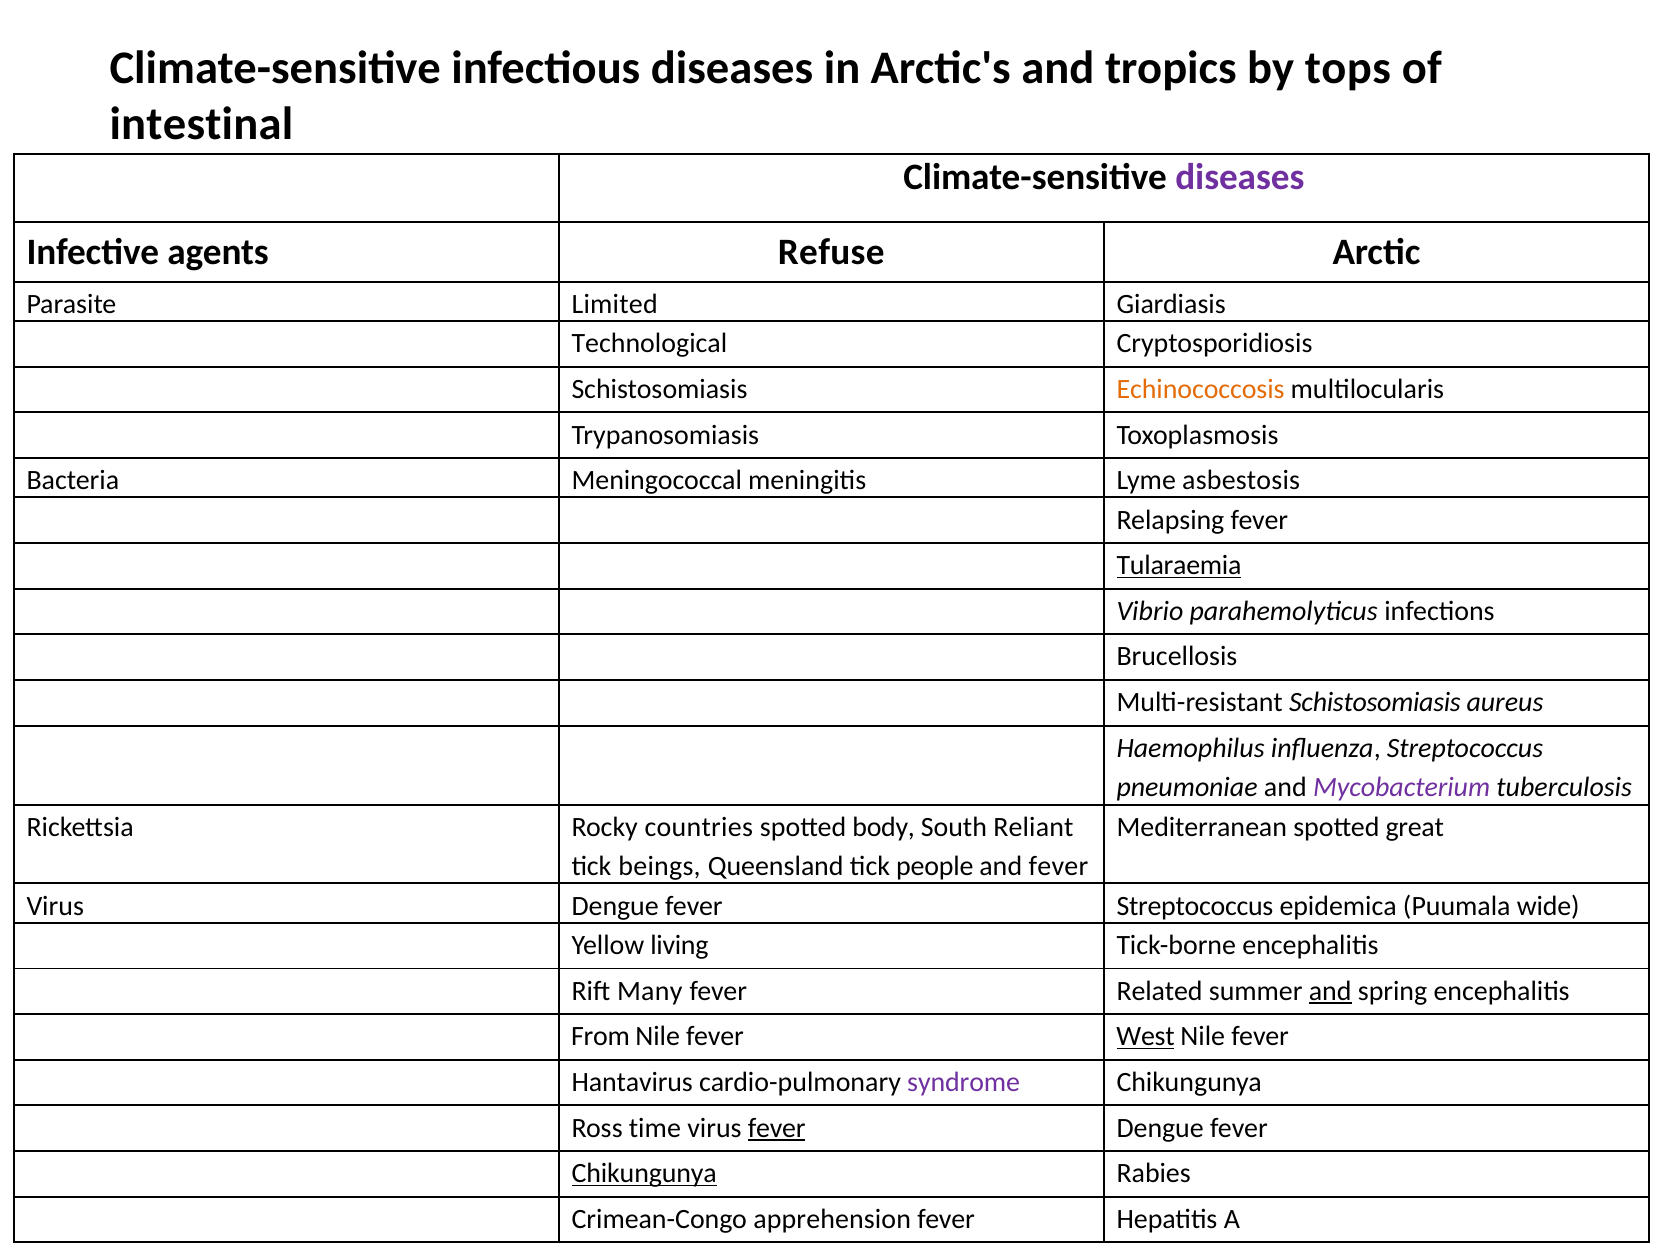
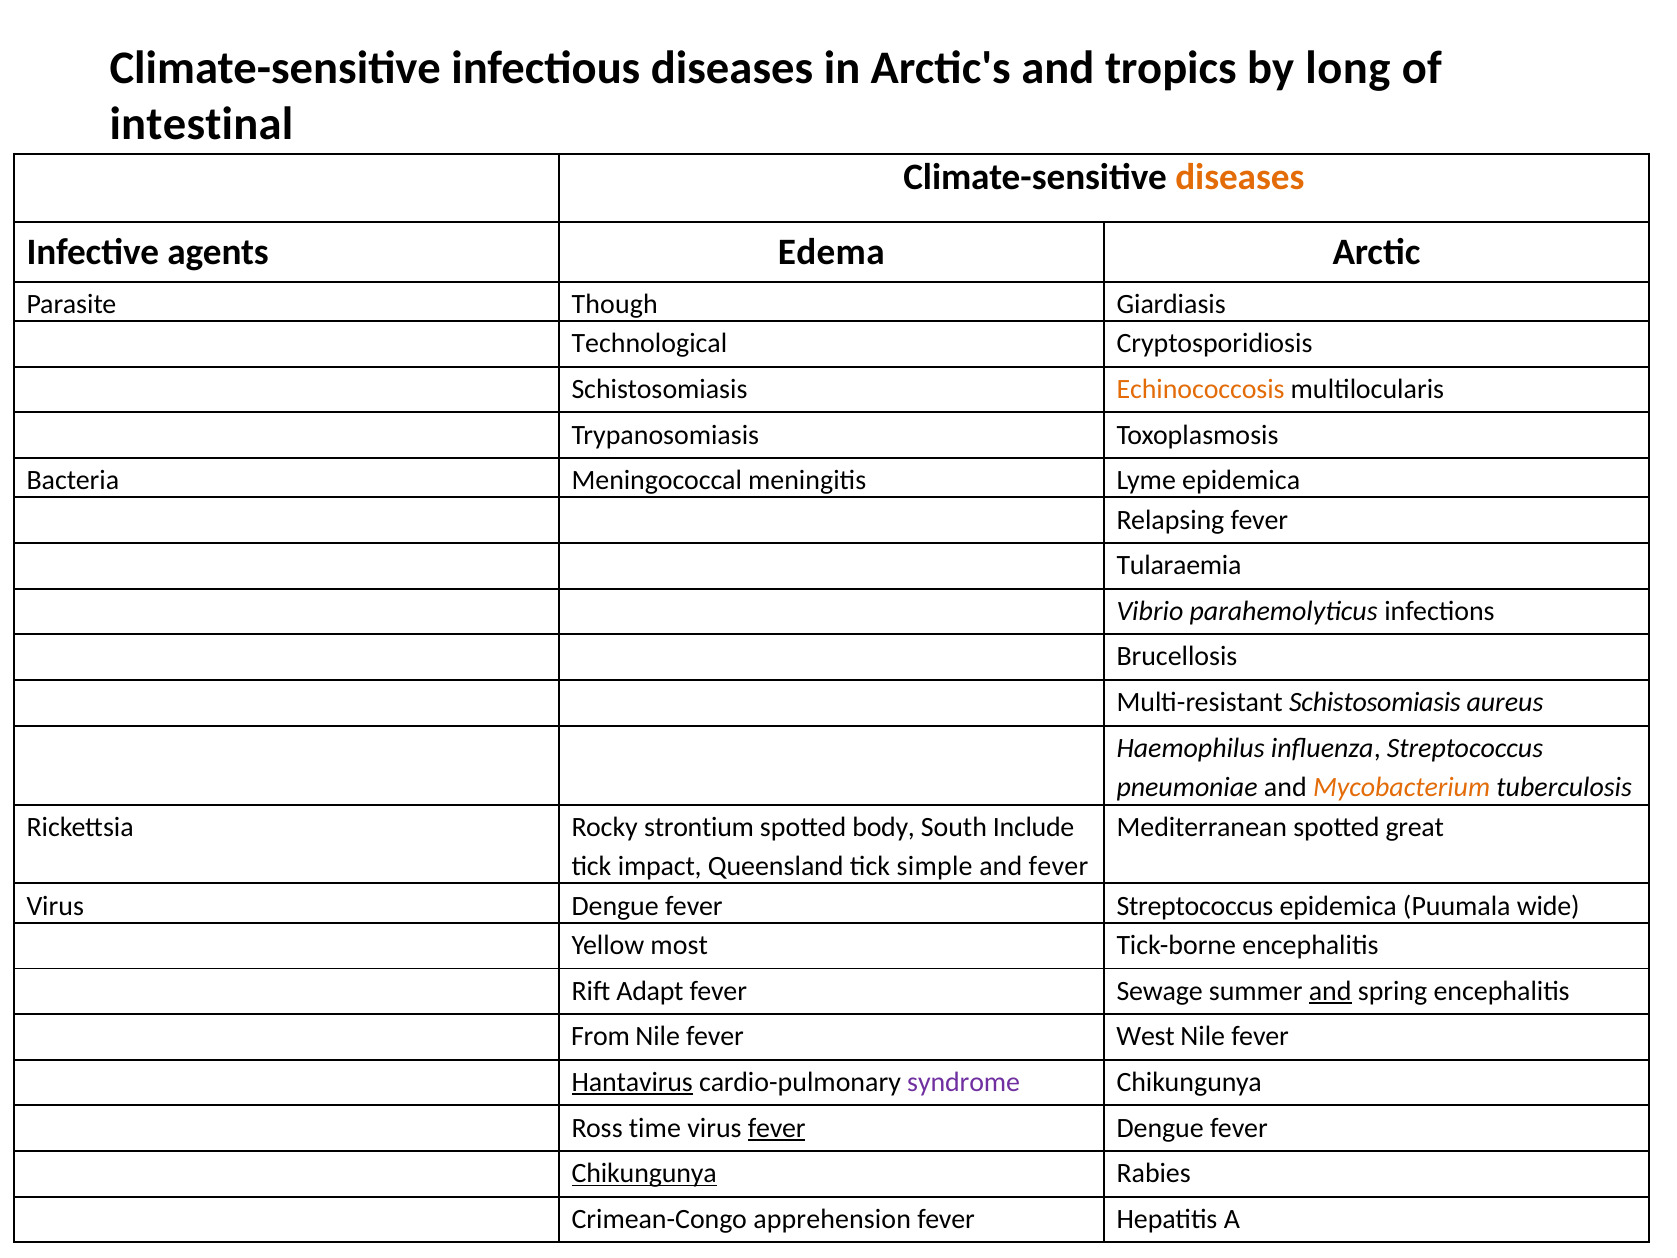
tops: tops -> long
diseases at (1240, 177) colour: purple -> orange
Refuse: Refuse -> Edema
Limited: Limited -> Though
Lyme asbestosis: asbestosis -> epidemica
Tularaemia underline: present -> none
Mycobacterium colour: purple -> orange
countries: countries -> strontium
Reliant: Reliant -> Include
beings: beings -> impact
people: people -> simple
living: living -> most
Many: Many -> Adapt
Related: Related -> Sewage
West underline: present -> none
Hantavirus underline: none -> present
